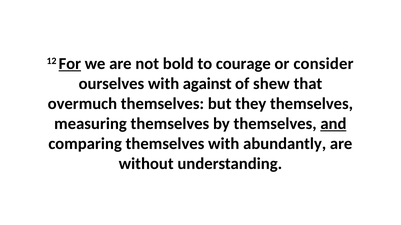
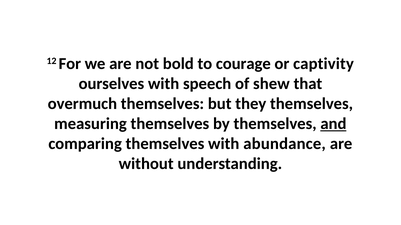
For underline: present -> none
consider: consider -> captivity
against: against -> speech
abundantly: abundantly -> abundance
